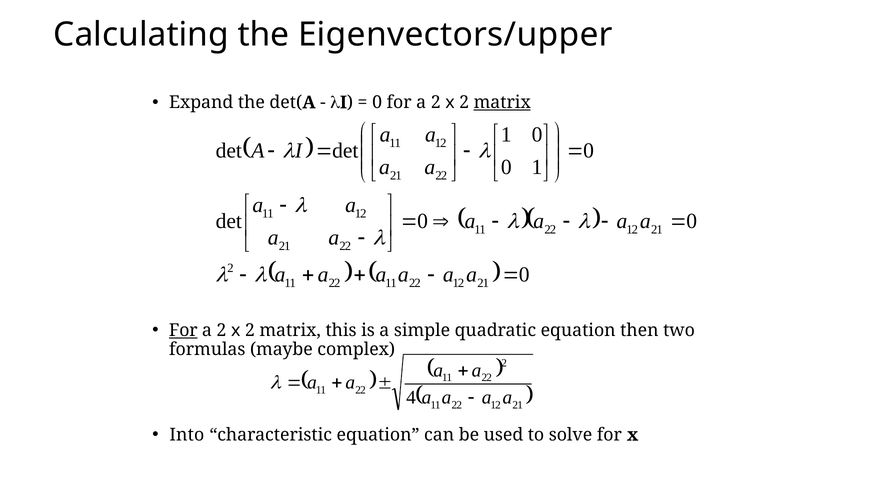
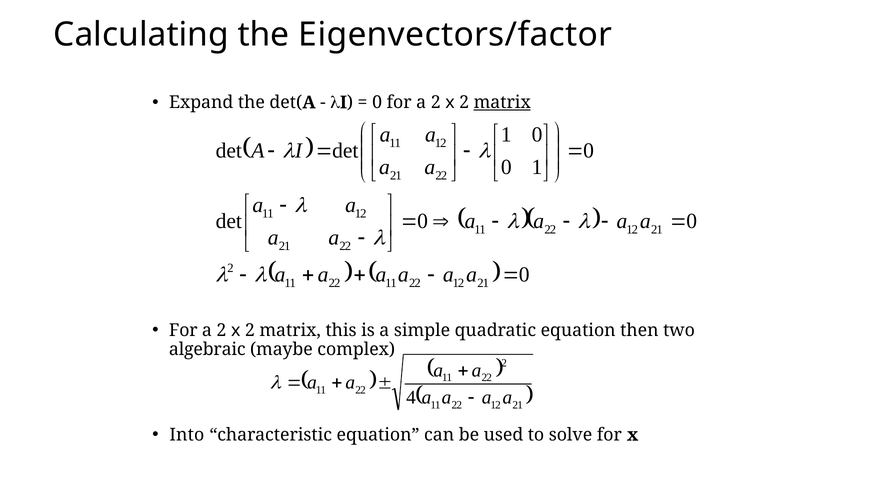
Eigenvectors/upper: Eigenvectors/upper -> Eigenvectors/factor
For at (183, 330) underline: present -> none
formulas: formulas -> algebraic
